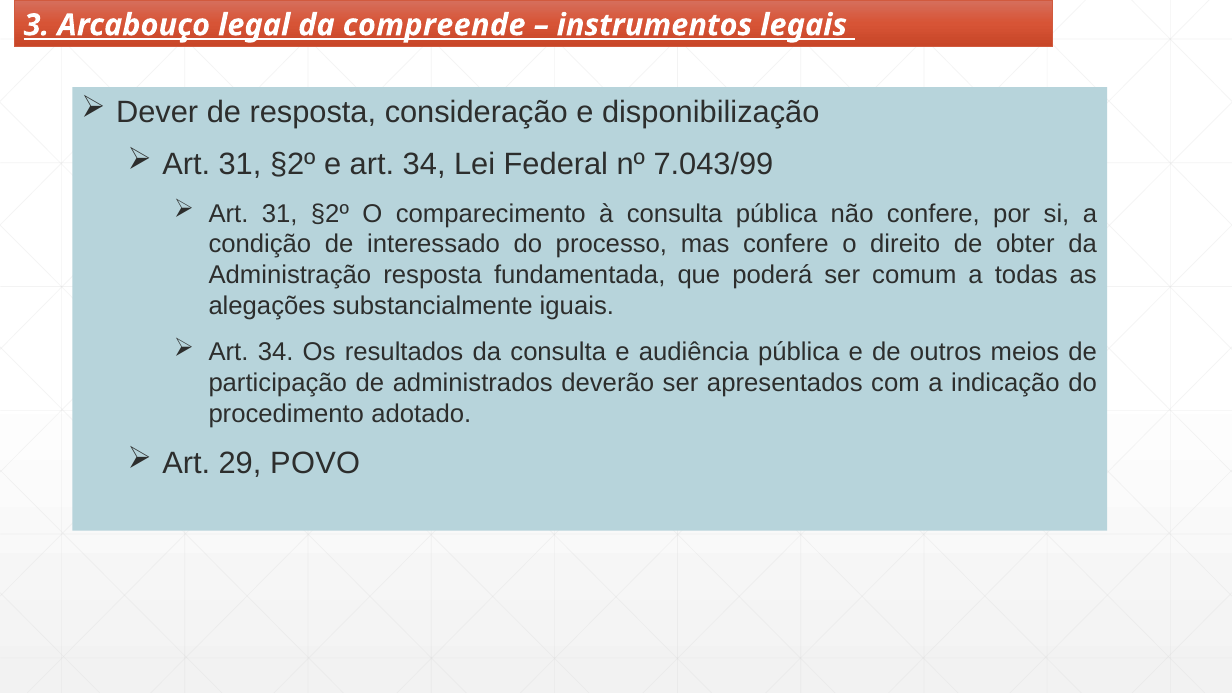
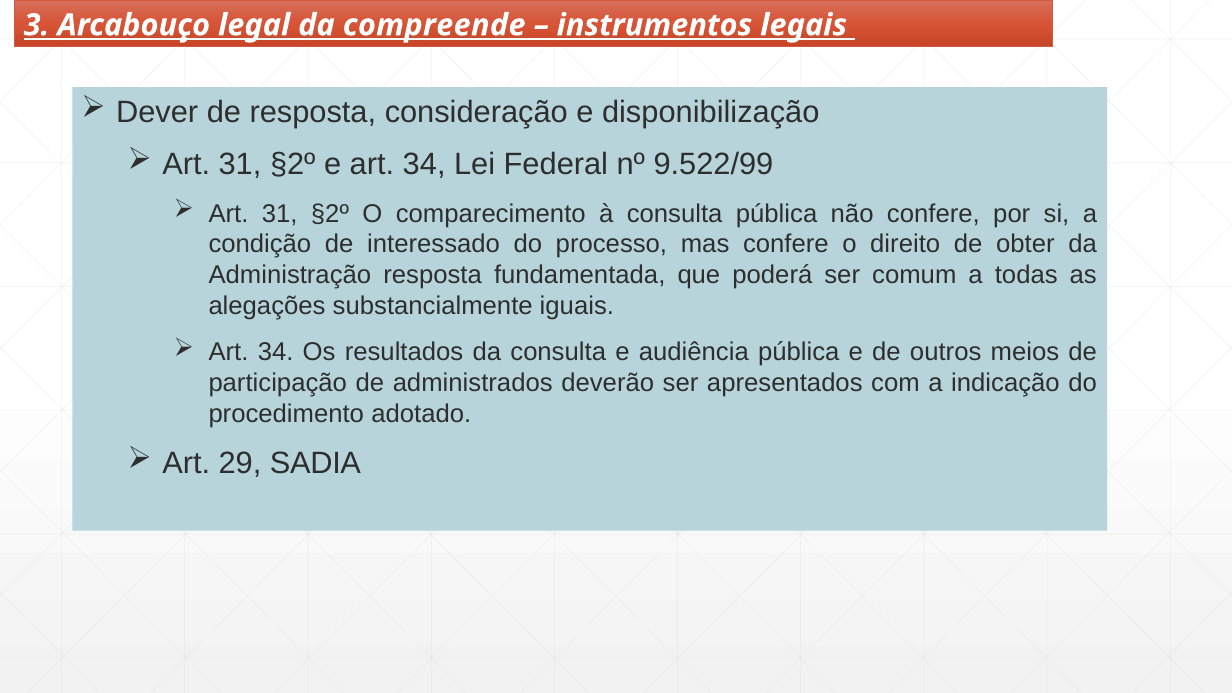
7.043/99: 7.043/99 -> 9.522/99
POVO: POVO -> SADIA
